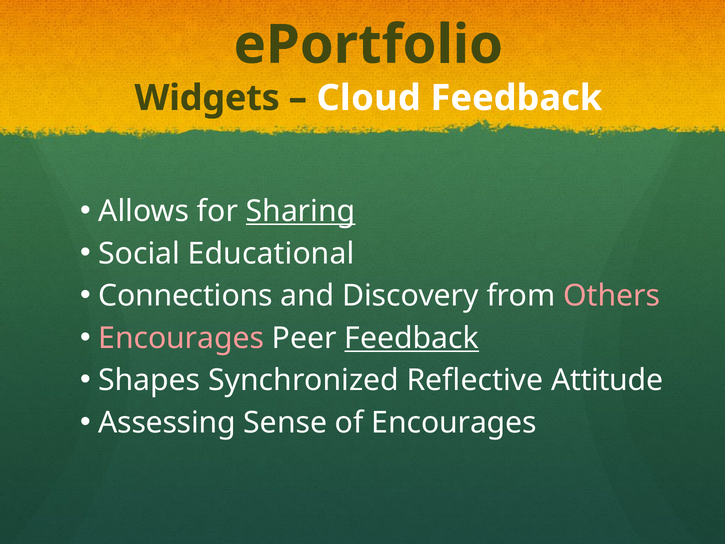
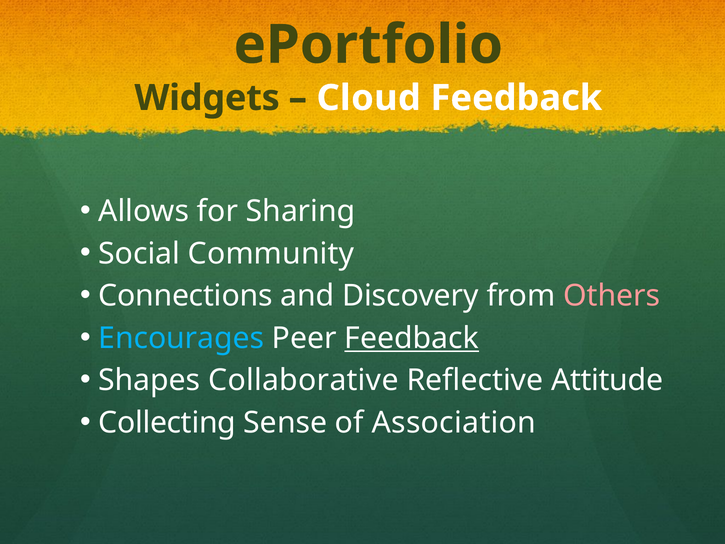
Sharing underline: present -> none
Educational: Educational -> Community
Encourages at (181, 338) colour: pink -> light blue
Synchronized: Synchronized -> Collaborative
Assessing: Assessing -> Collecting
of Encourages: Encourages -> Association
